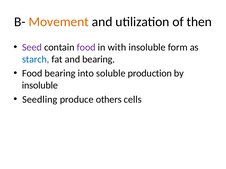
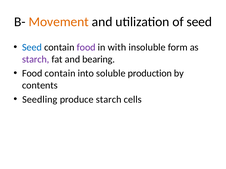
of then: then -> seed
Seed at (32, 47) colour: purple -> blue
starch at (36, 59) colour: blue -> purple
Food bearing: bearing -> contain
insoluble at (40, 86): insoluble -> contents
produce others: others -> starch
